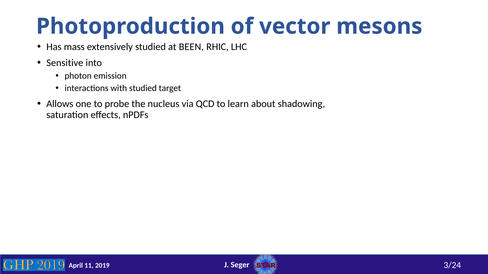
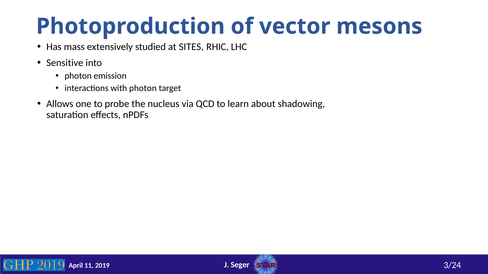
BEEN: BEEN -> SITES
with studied: studied -> photon
